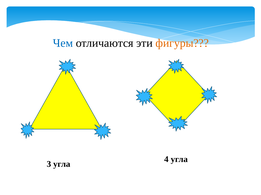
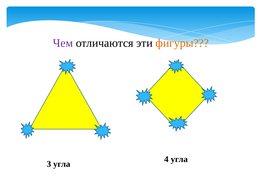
Чем colour: blue -> purple
